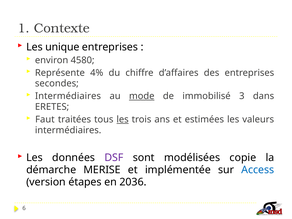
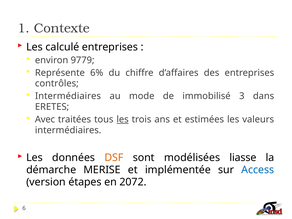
unique: unique -> calculé
4580: 4580 -> 9779
4%: 4% -> 6%
secondes: secondes -> contrôles
mode underline: present -> none
Faut: Faut -> Avec
DSF colour: purple -> orange
copie: copie -> liasse
2036: 2036 -> 2072
